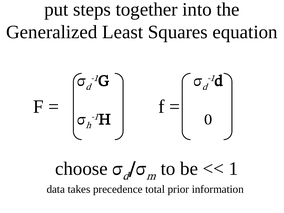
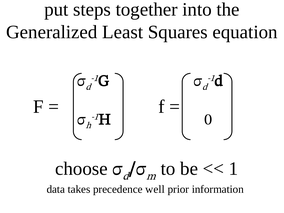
total: total -> well
